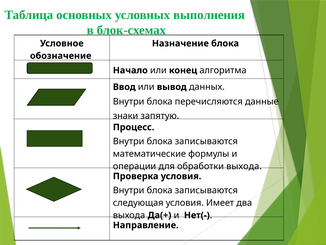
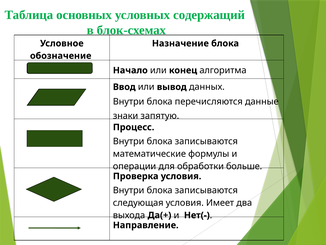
выполнения: выполнения -> содержащий
обработки выхода: выхода -> больше
